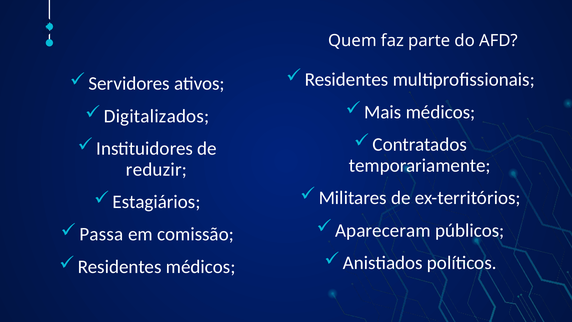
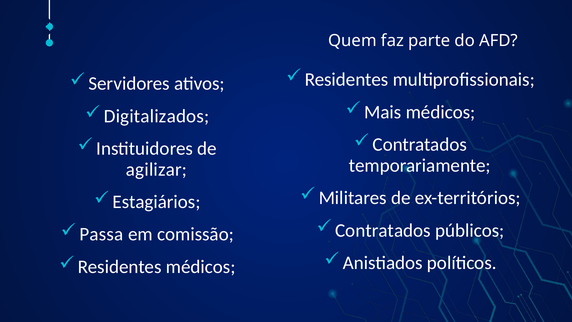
reduzir: reduzir -> agilizar
Apareceram at (383, 230): Apareceram -> Contratados
